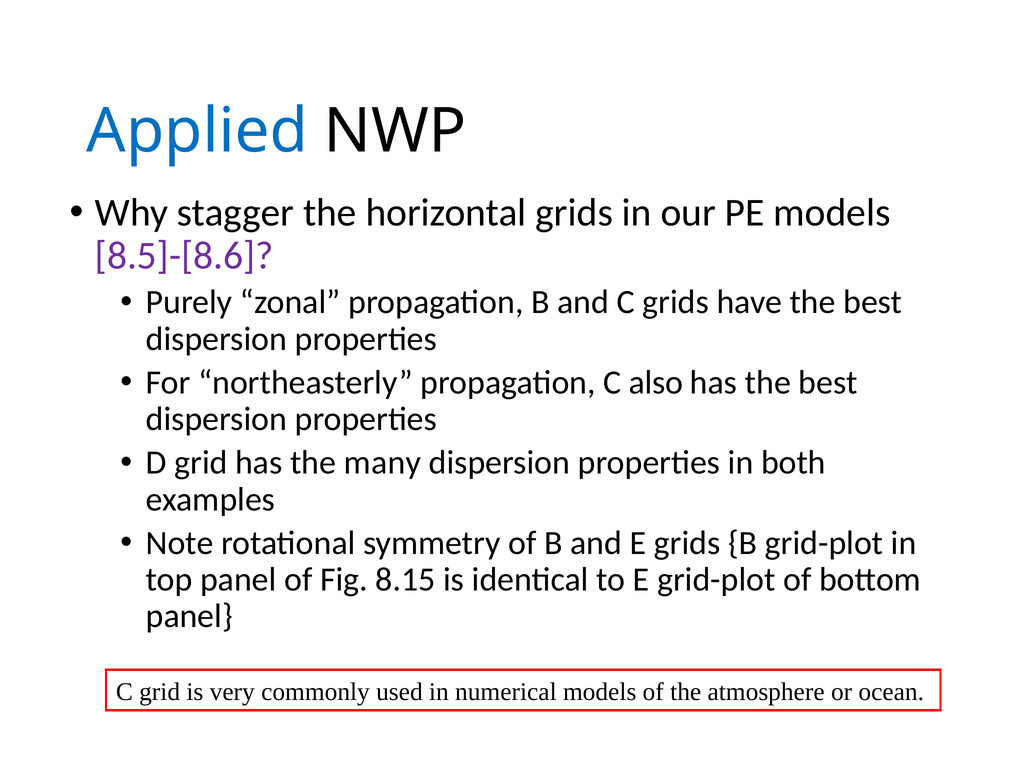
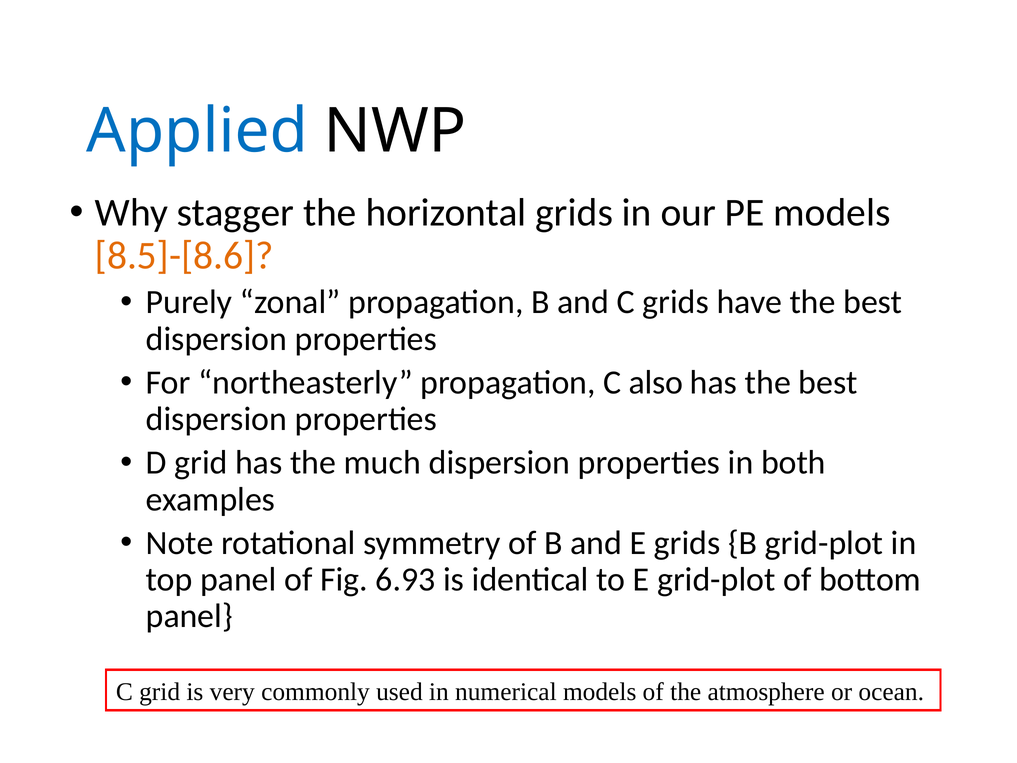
8.5]-[8.6 colour: purple -> orange
many: many -> much
8.15: 8.15 -> 6.93
